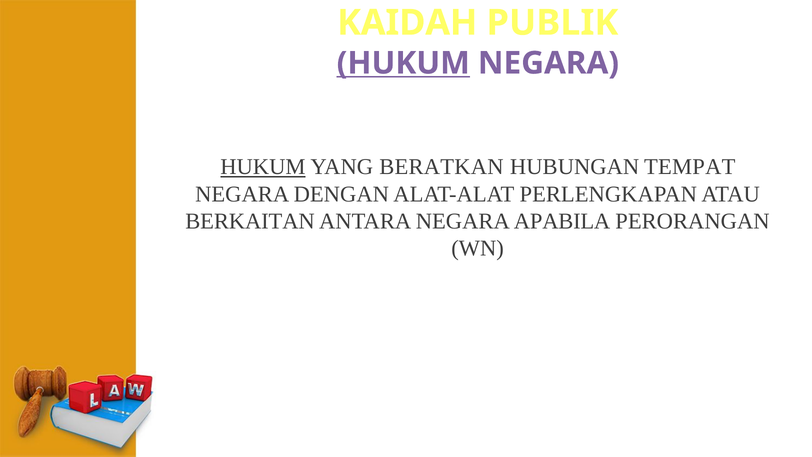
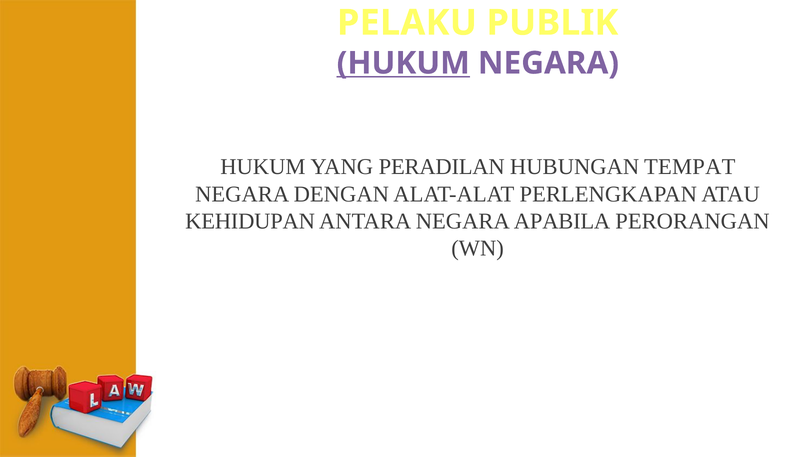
KAIDAH: KAIDAH -> PELAKU
HUKUM at (263, 167) underline: present -> none
BERATKAN: BERATKAN -> PERADILAN
BERKAITAN: BERKAITAN -> KEHIDUPAN
